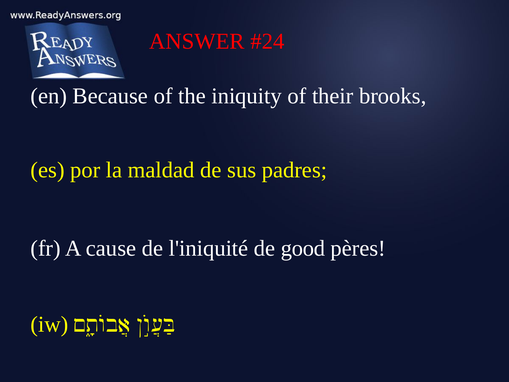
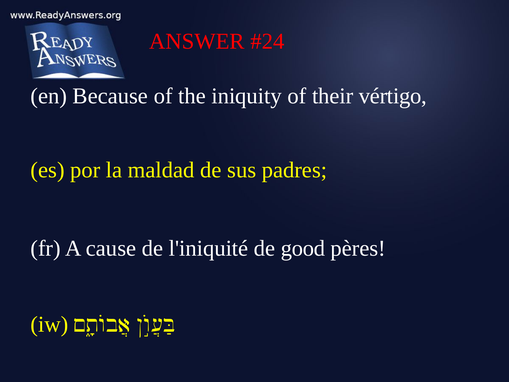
brooks: brooks -> vértigo
